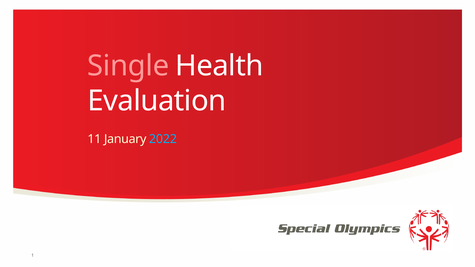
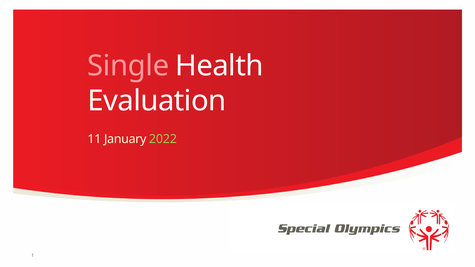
2022 colour: light blue -> light green
